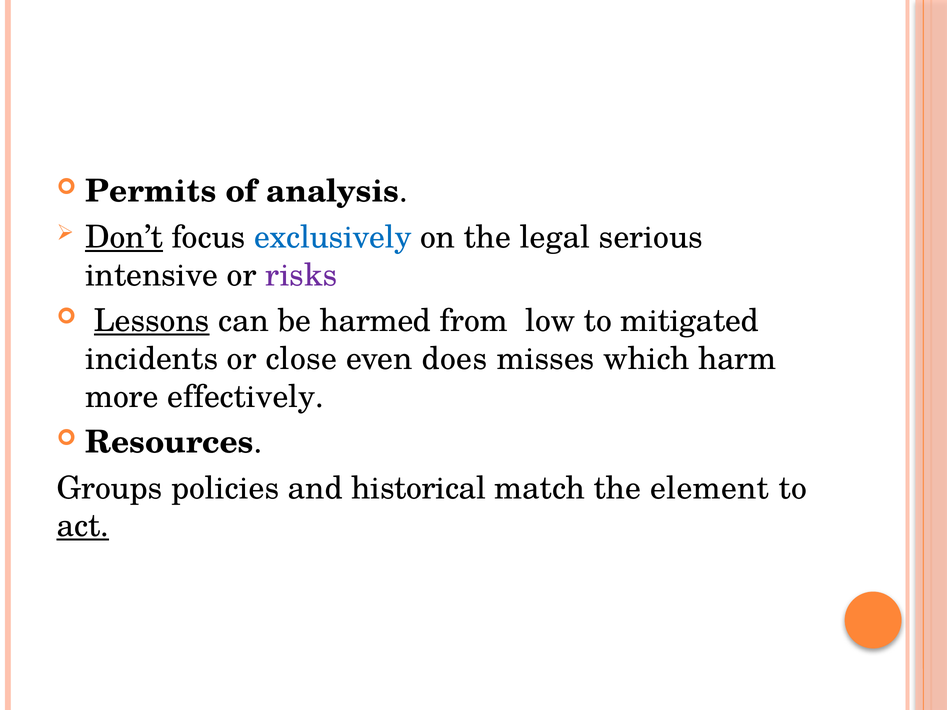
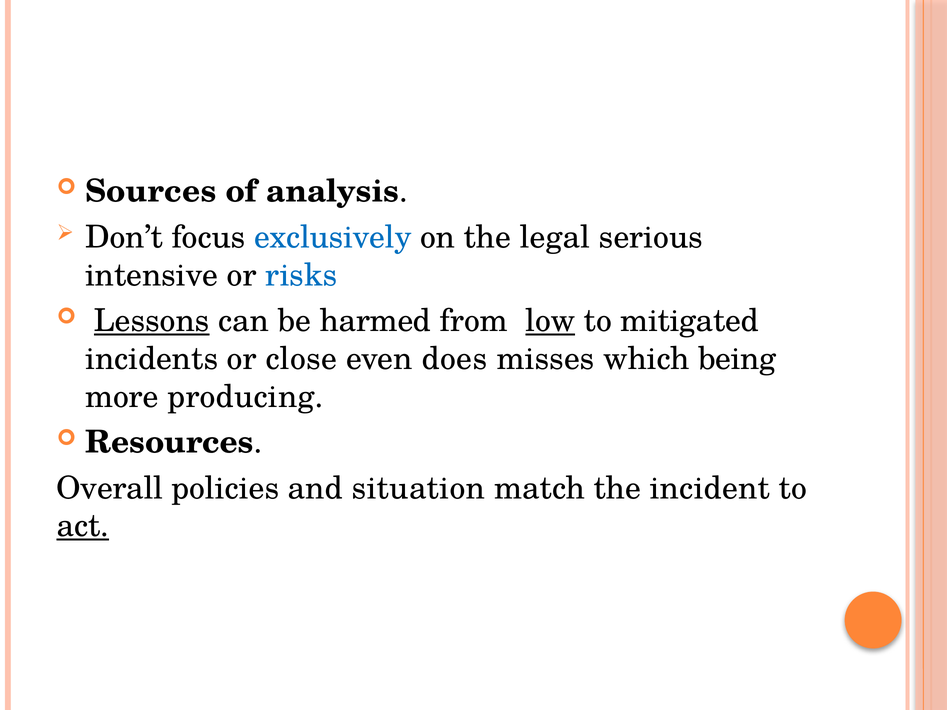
Permits: Permits -> Sources
Don’t underline: present -> none
risks colour: purple -> blue
low underline: none -> present
harm: harm -> being
effectively: effectively -> producing
Groups: Groups -> Overall
historical: historical -> situation
element: element -> incident
